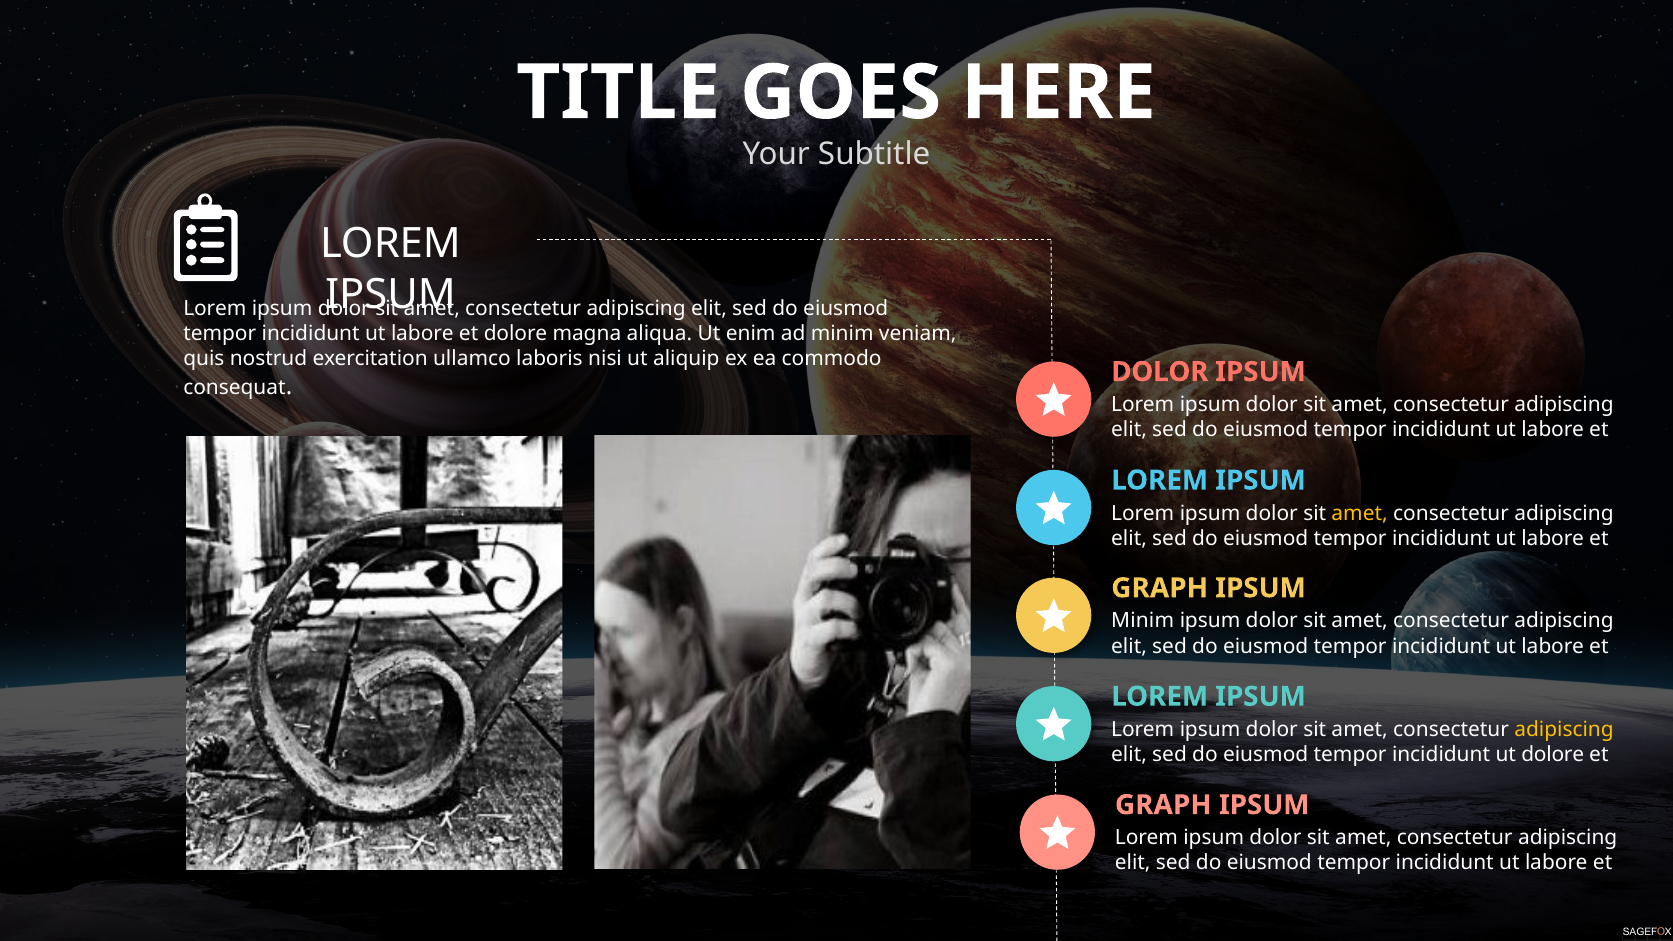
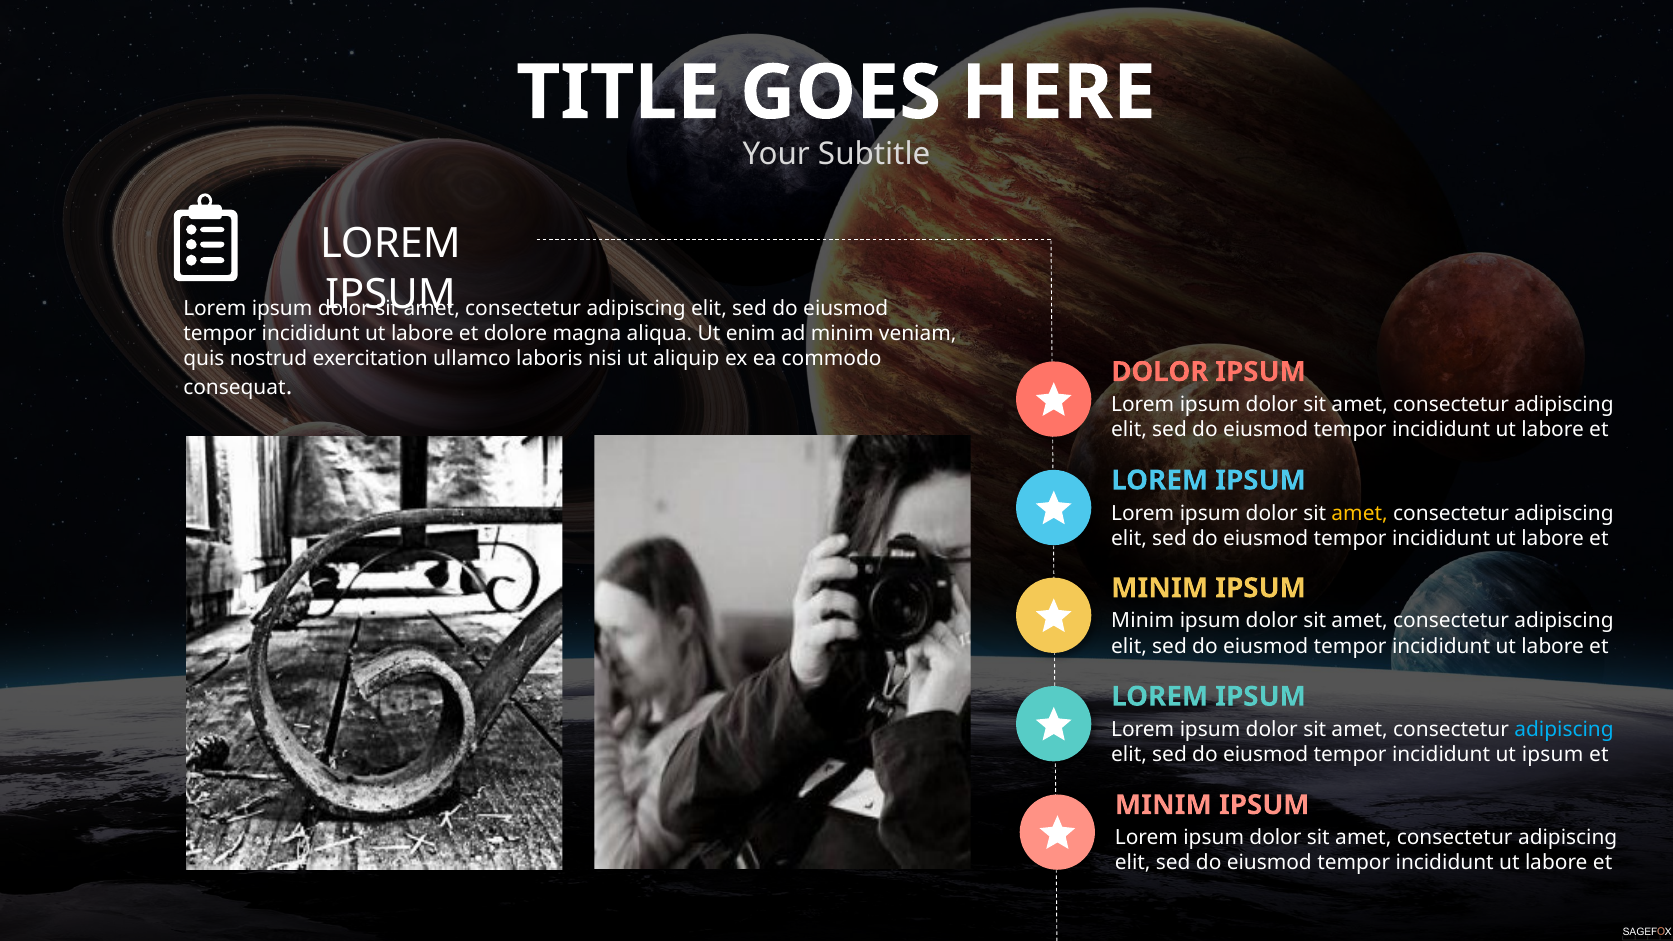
GRAPH at (1160, 588): GRAPH -> MINIM
adipiscing at (1564, 730) colour: yellow -> light blue
ut dolore: dolore -> ipsum
GRAPH at (1163, 805): GRAPH -> MINIM
